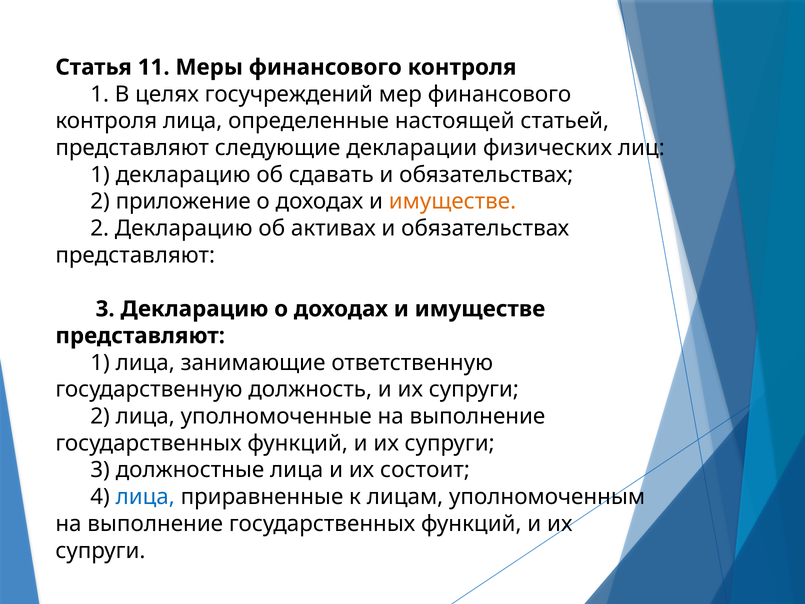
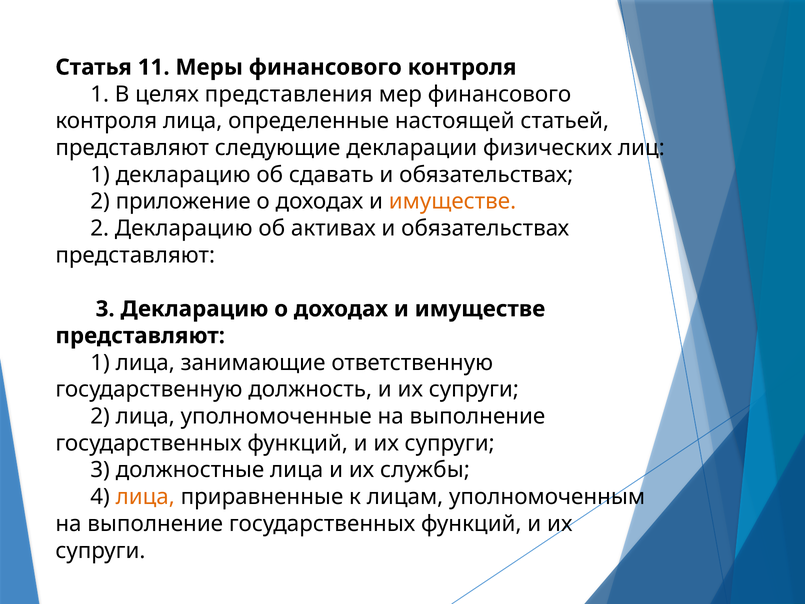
госучреждений: госучреждений -> представления
состоит: состоит -> службы
лица at (145, 497) colour: blue -> orange
